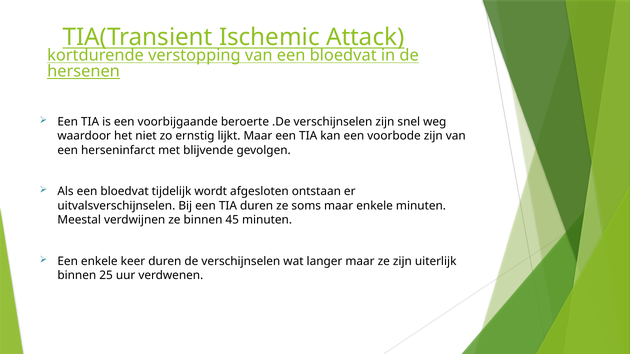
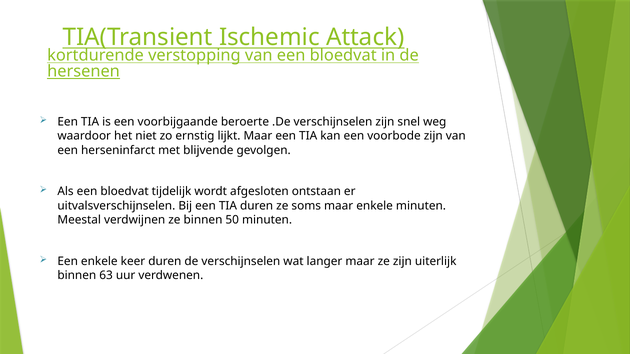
45: 45 -> 50
25: 25 -> 63
